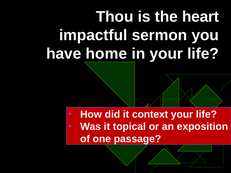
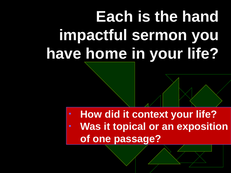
Thou: Thou -> Each
heart: heart -> hand
